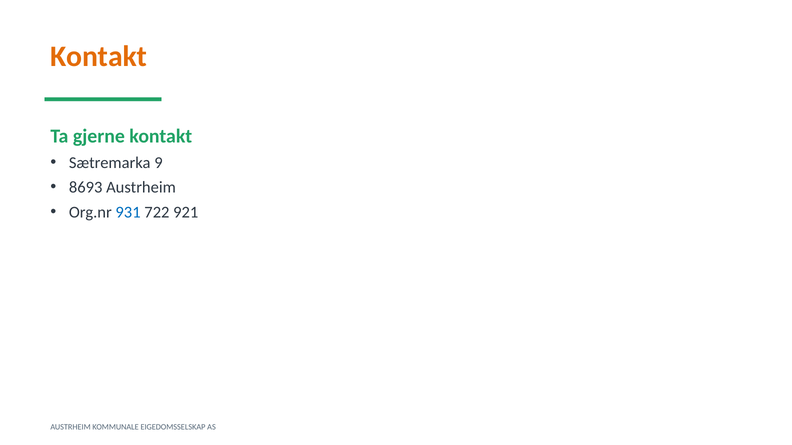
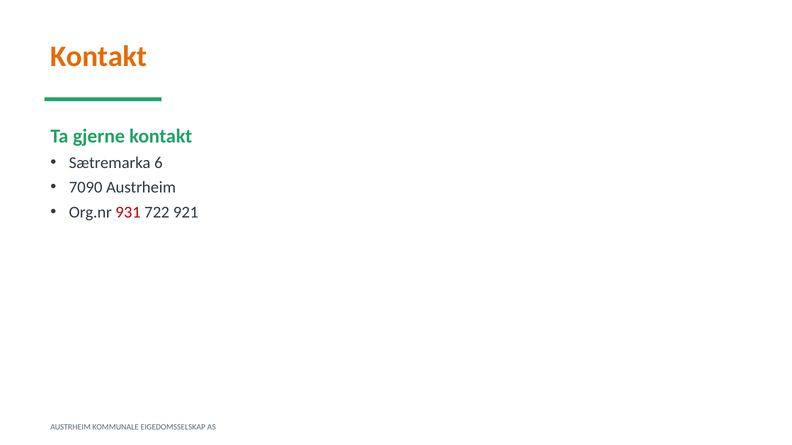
9: 9 -> 6
8693: 8693 -> 7090
931 colour: blue -> red
